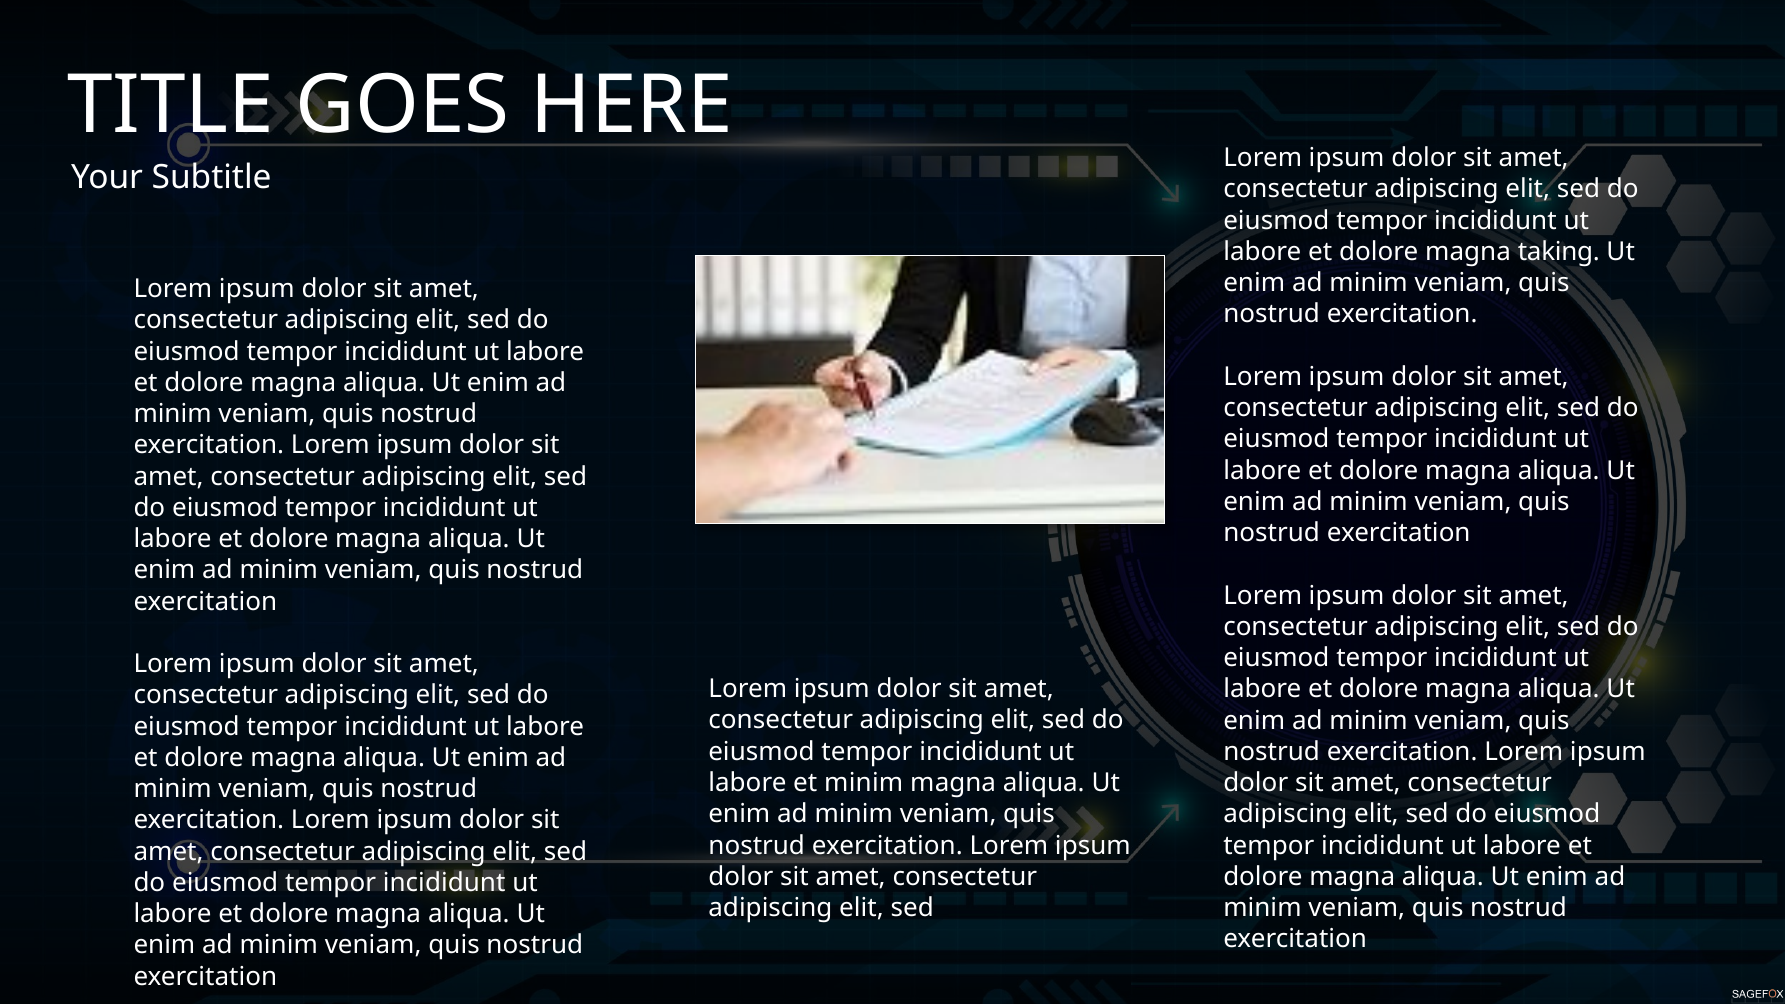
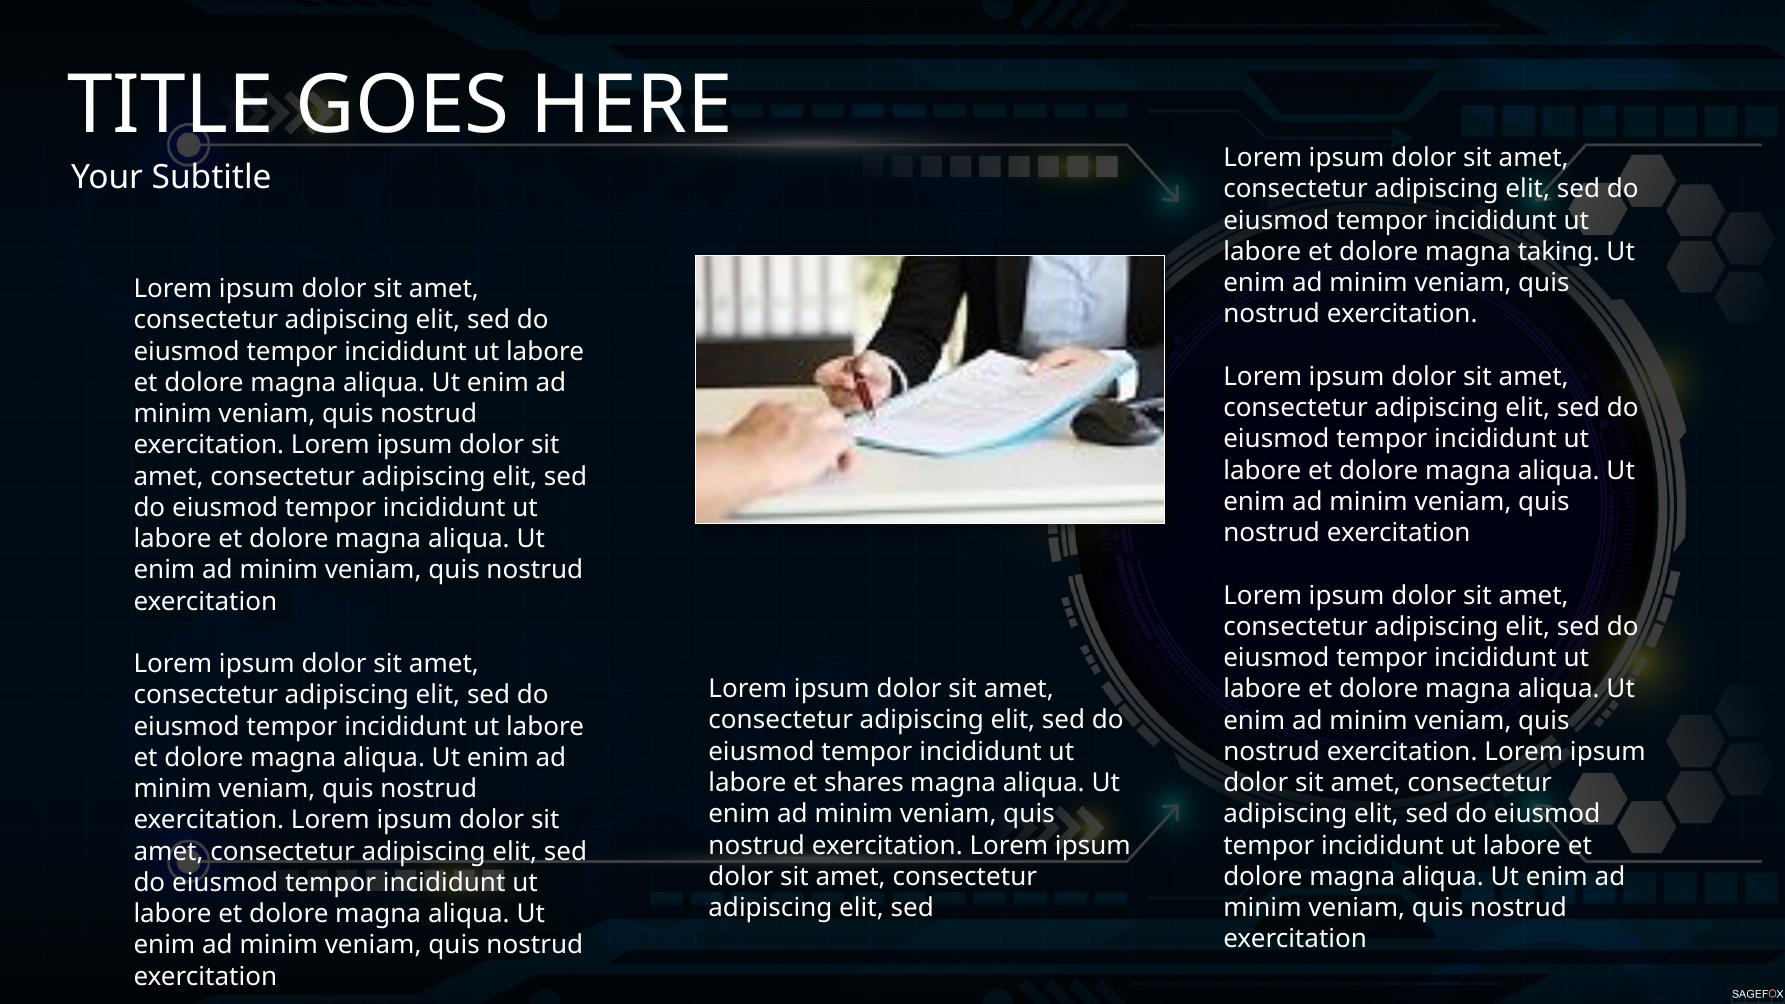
et minim: minim -> shares
